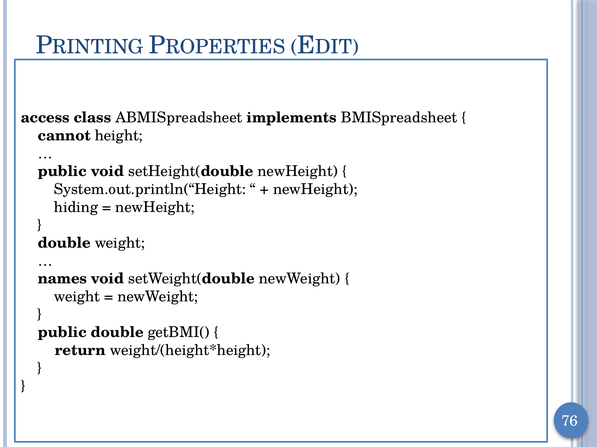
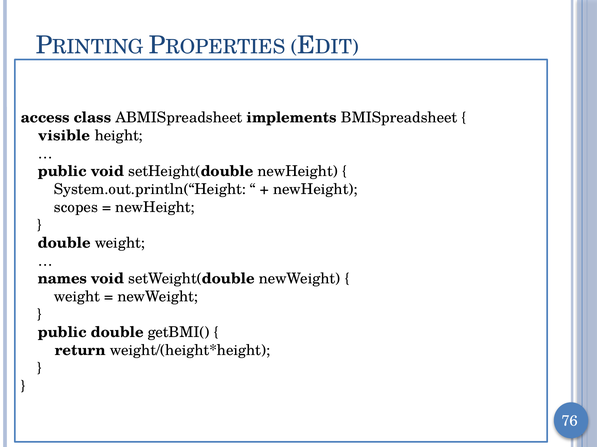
cannot: cannot -> visible
hiding: hiding -> scopes
